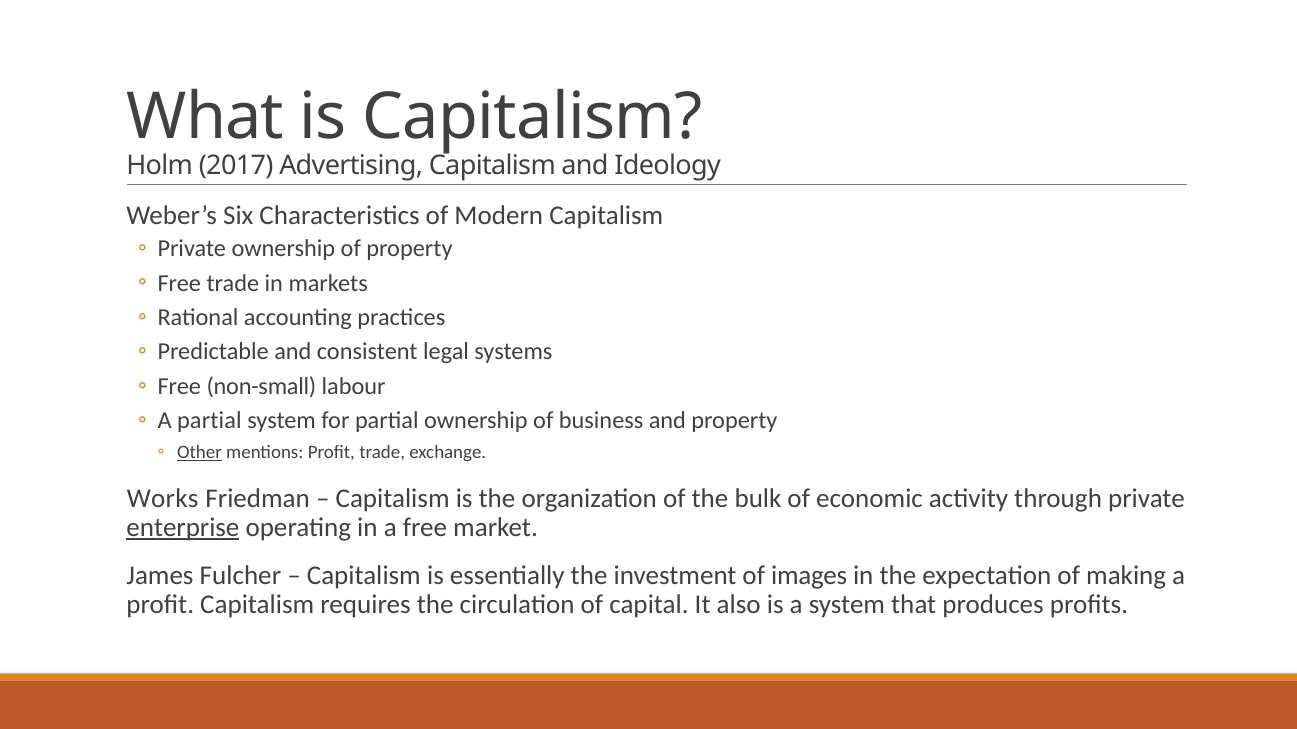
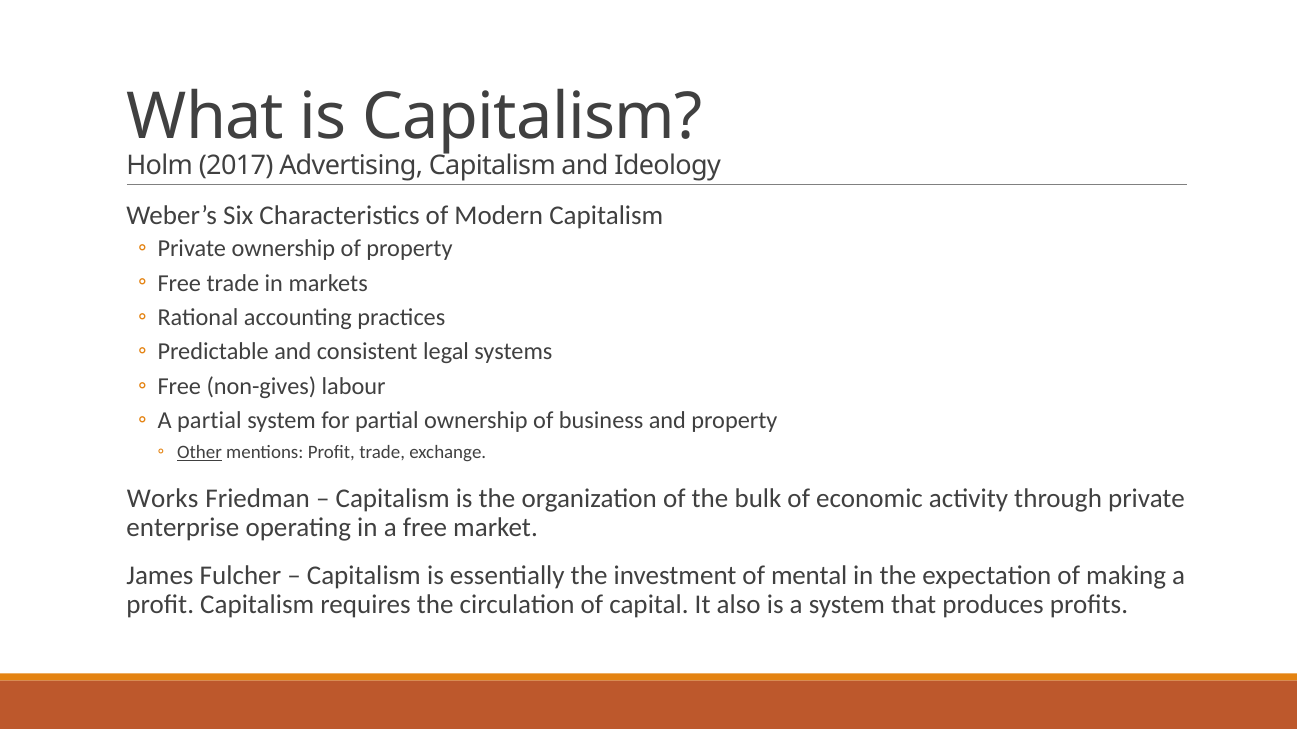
non-small: non-small -> non-gives
enterprise underline: present -> none
images: images -> mental
